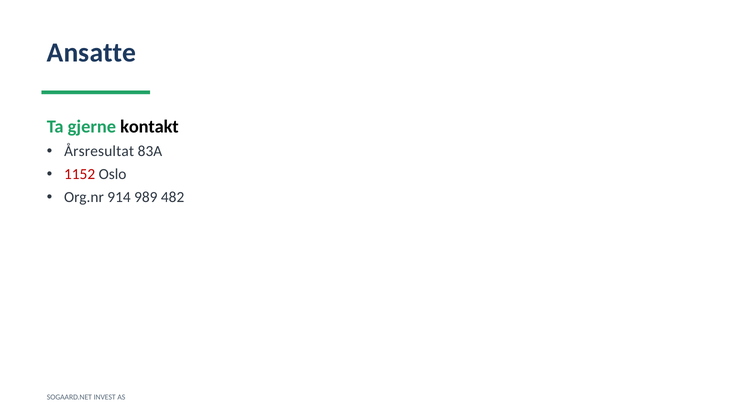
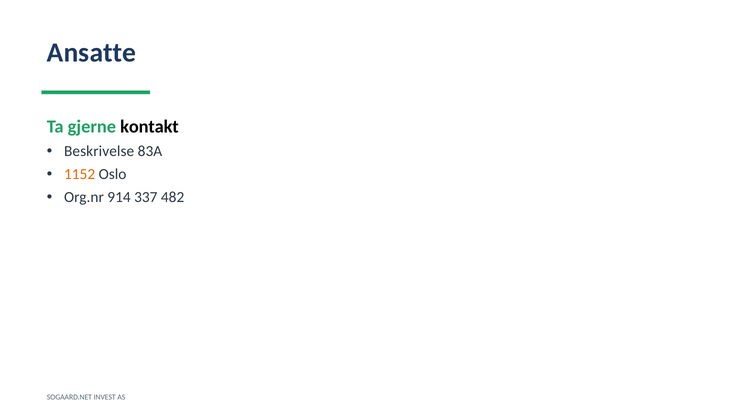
Årsresultat: Årsresultat -> Beskrivelse
1152 colour: red -> orange
989: 989 -> 337
